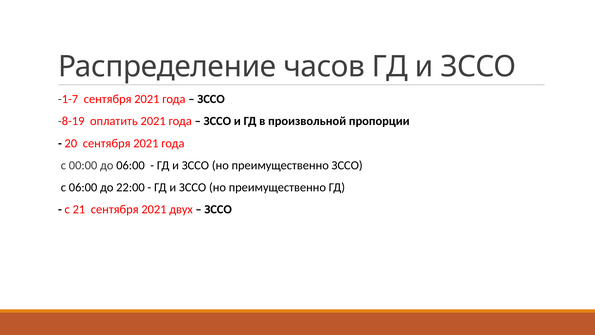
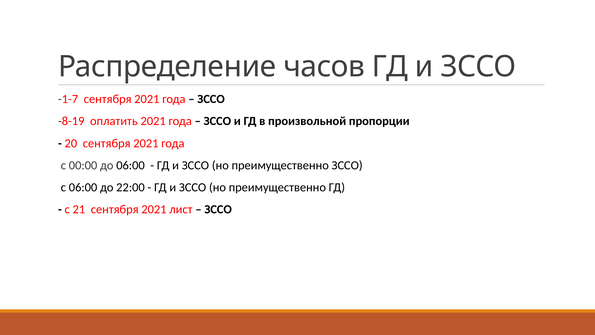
двух: двух -> лист
